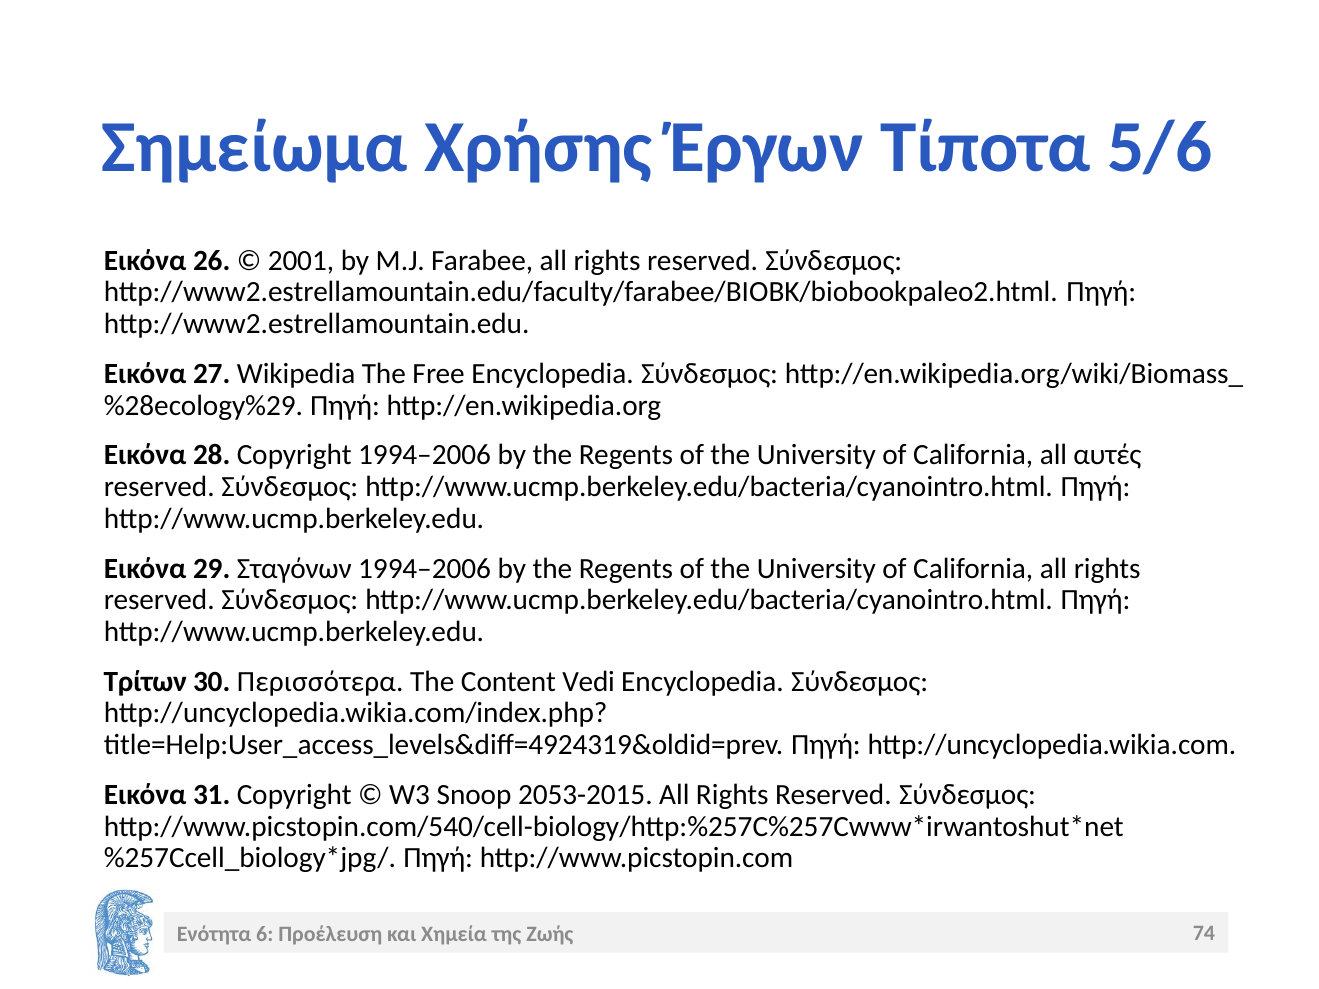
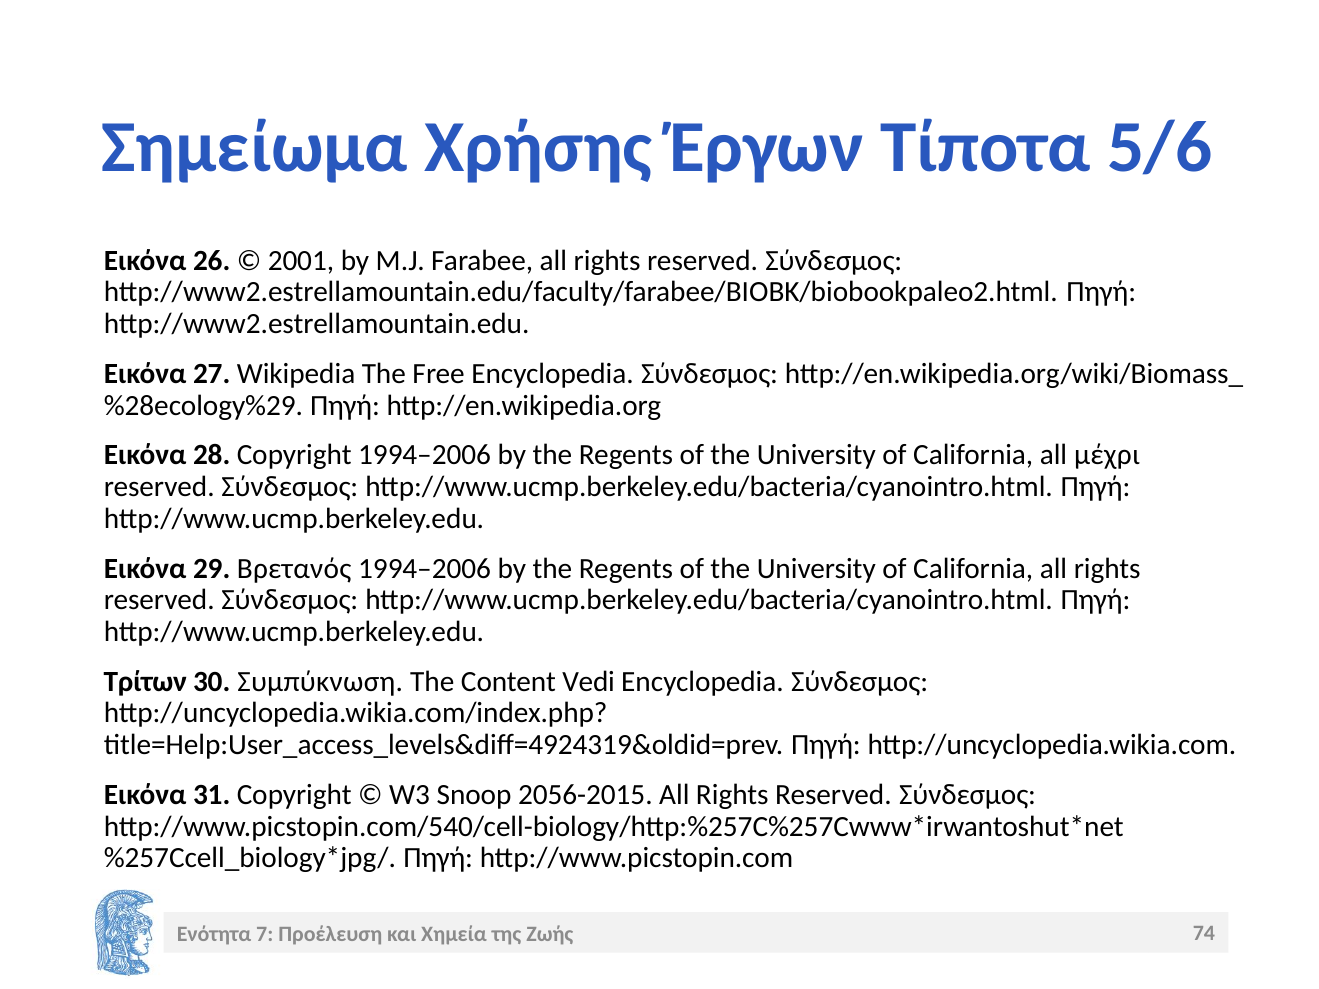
αυτές: αυτές -> μέχρι
Σταγόνων: Σταγόνων -> Βρετανός
Περισσότερα: Περισσότερα -> Συμπύκνωση
2053-2015: 2053-2015 -> 2056-2015
6: 6 -> 7
